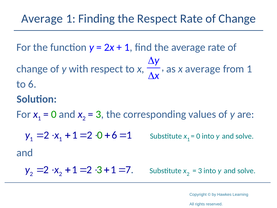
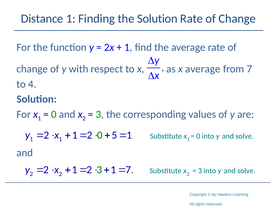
Average at (42, 19): Average -> Distance
the Respect: Respect -> Solution
from 1: 1 -> 7
to 6: 6 -> 4
6 at (114, 135): 6 -> 5
